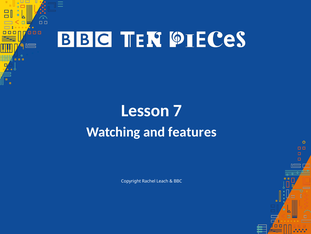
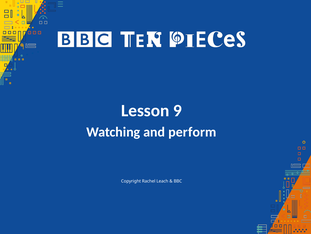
7: 7 -> 9
features: features -> perform
